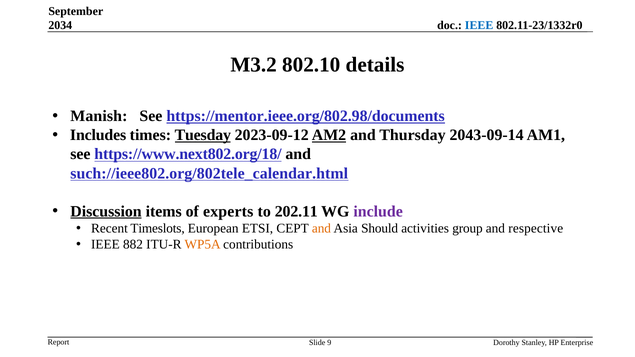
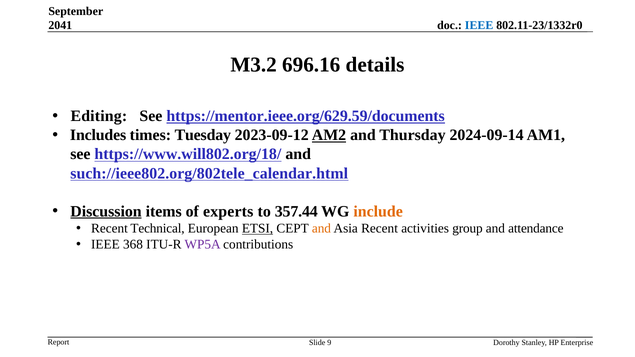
2034: 2034 -> 2041
802.10: 802.10 -> 696.16
Manish: Manish -> Editing
https://mentor.ieee.org/802.98/documents: https://mentor.ieee.org/802.98/documents -> https://mentor.ieee.org/629.59/documents
Tuesday underline: present -> none
2043-09-14: 2043-09-14 -> 2024-09-14
https://www.next802.org/18/: https://www.next802.org/18/ -> https://www.will802.org/18/
202.11: 202.11 -> 357.44
include colour: purple -> orange
Timeslots: Timeslots -> Technical
ETSI underline: none -> present
Asia Should: Should -> Recent
respective: respective -> attendance
882: 882 -> 368
WP5A colour: orange -> purple
